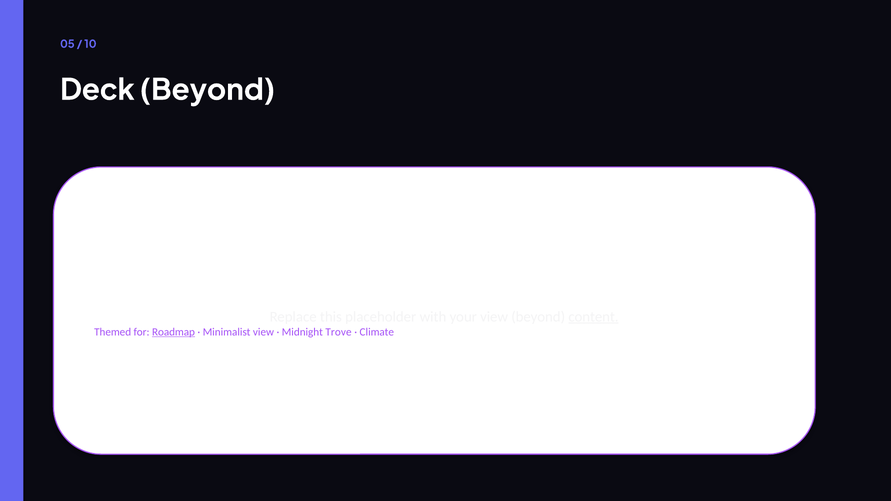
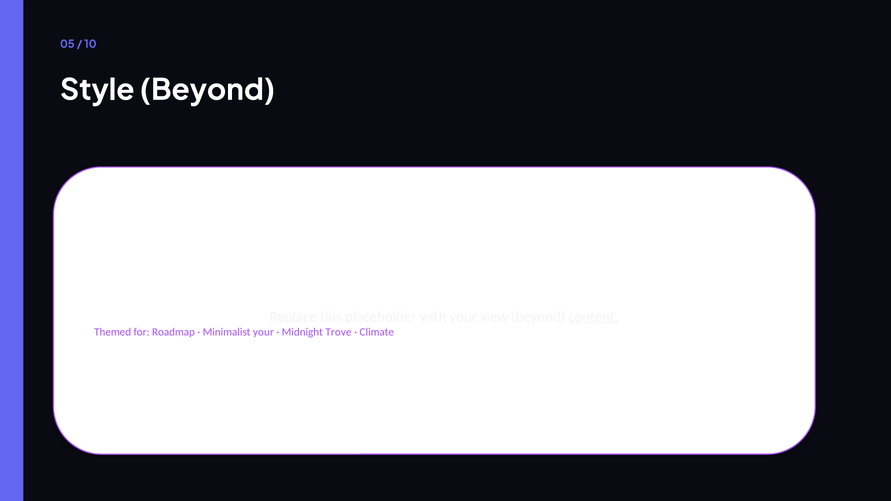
Deck: Deck -> Style
Roadmap underline: present -> none
Minimalist view: view -> your
